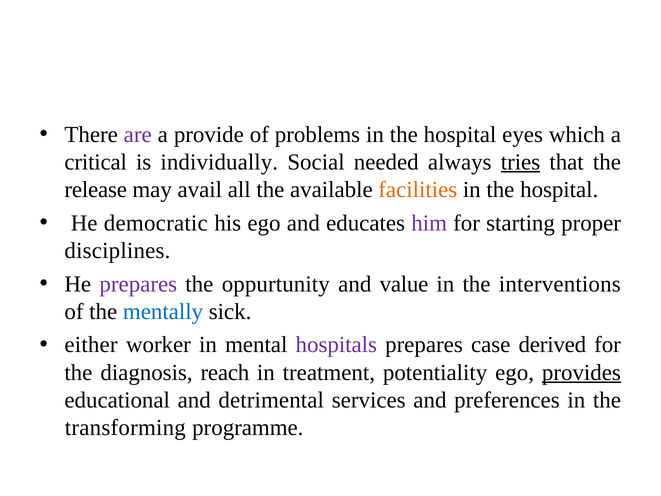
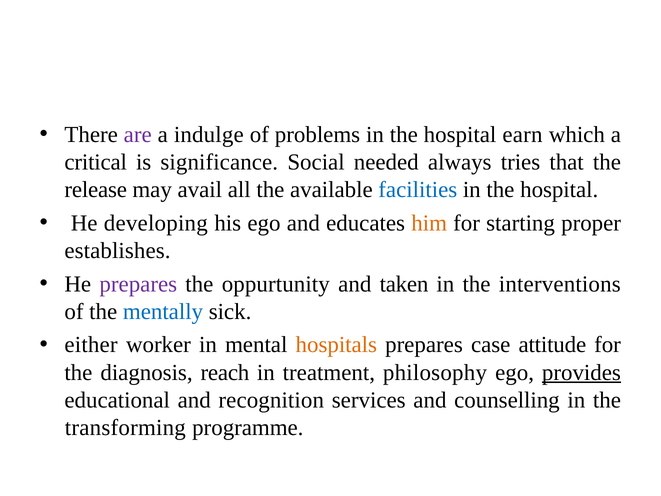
provide: provide -> indulge
eyes: eyes -> earn
individually: individually -> significance
tries underline: present -> none
facilities colour: orange -> blue
democratic: democratic -> developing
him colour: purple -> orange
disciplines: disciplines -> establishes
value: value -> taken
hospitals colour: purple -> orange
derived: derived -> attitude
potentiality: potentiality -> philosophy
detrimental: detrimental -> recognition
preferences: preferences -> counselling
